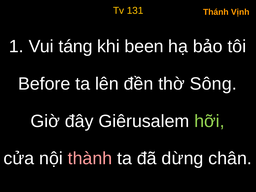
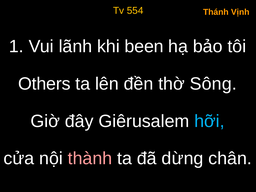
131: 131 -> 554
táng: táng -> lãnh
Before: Before -> Others
hỡi colour: light green -> light blue
